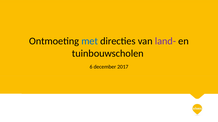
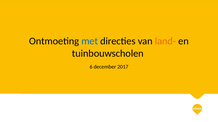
land- colour: purple -> orange
